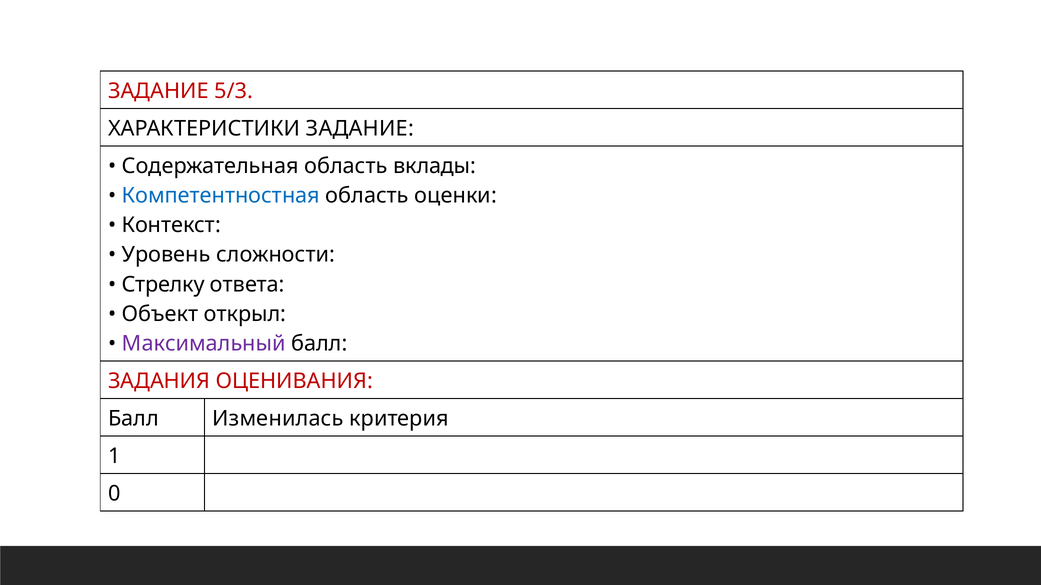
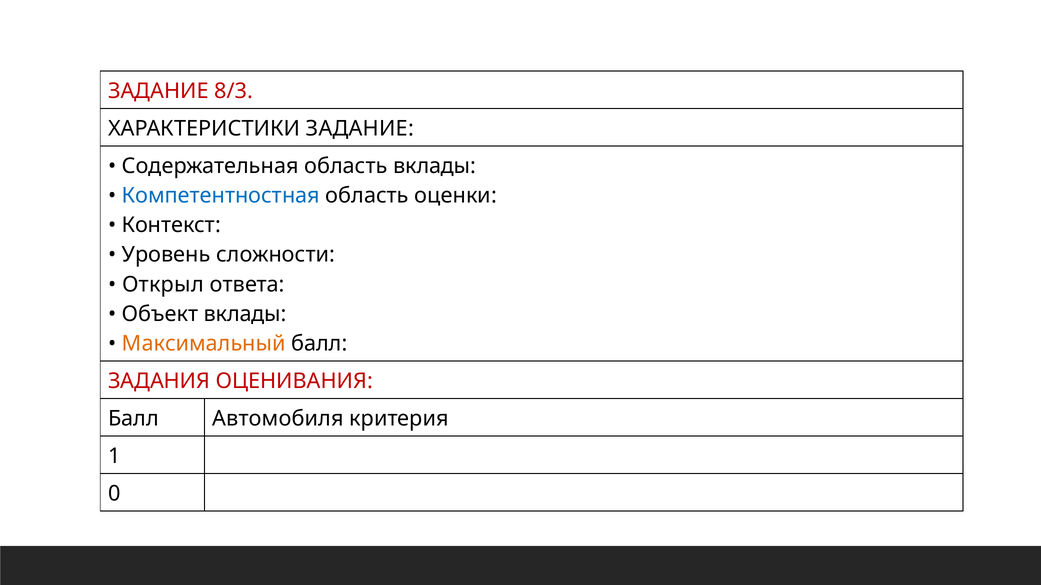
5/3: 5/3 -> 8/3
Стрелку: Стрелку -> Открыл
Объект открыл: открыл -> вклады
Максимальный colour: purple -> orange
Изменилась: Изменилась -> Автомобиля
